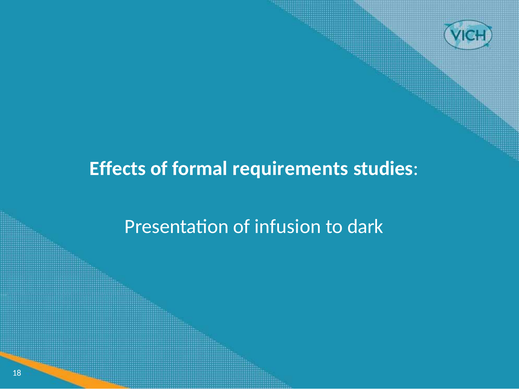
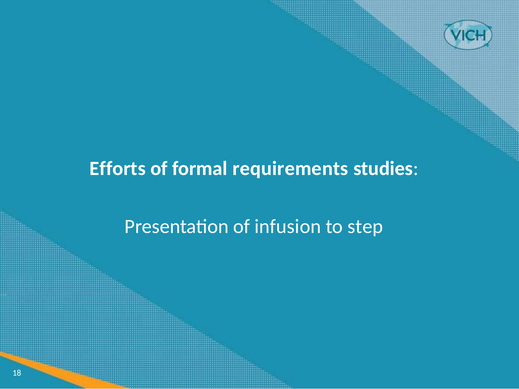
Effects: Effects -> Efforts
dark: dark -> step
